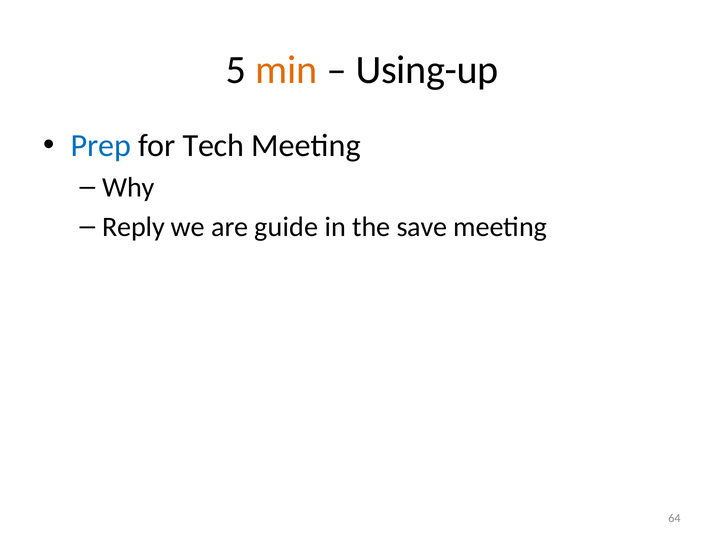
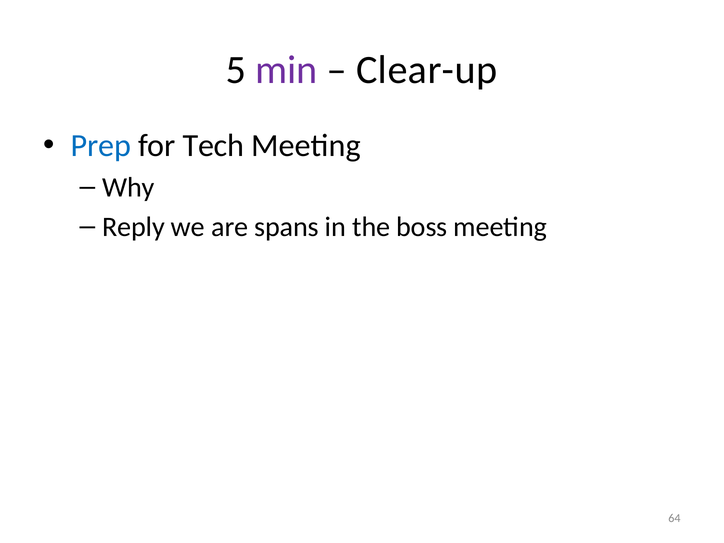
min colour: orange -> purple
Using-up: Using-up -> Clear-up
guide: guide -> spans
save: save -> boss
